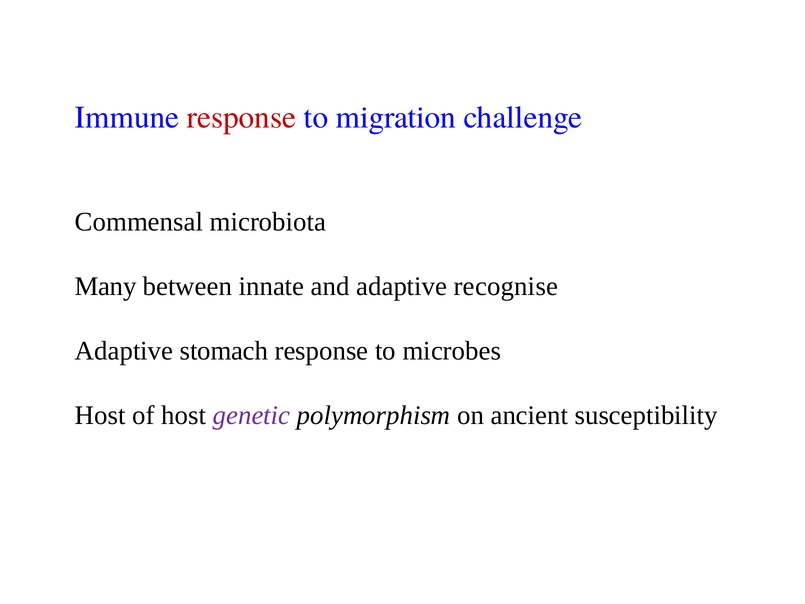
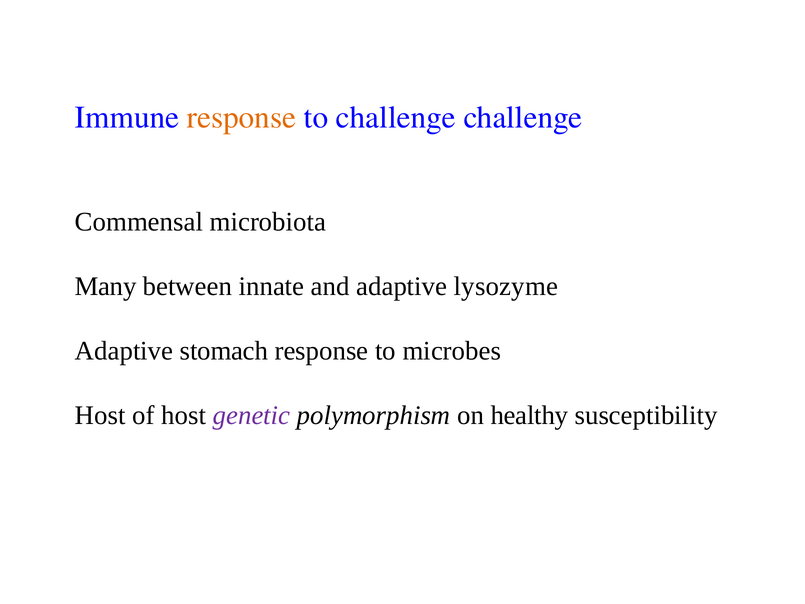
response at (242, 117) colour: red -> orange
to migration: migration -> challenge
recognise: recognise -> lysozyme
ancient: ancient -> healthy
